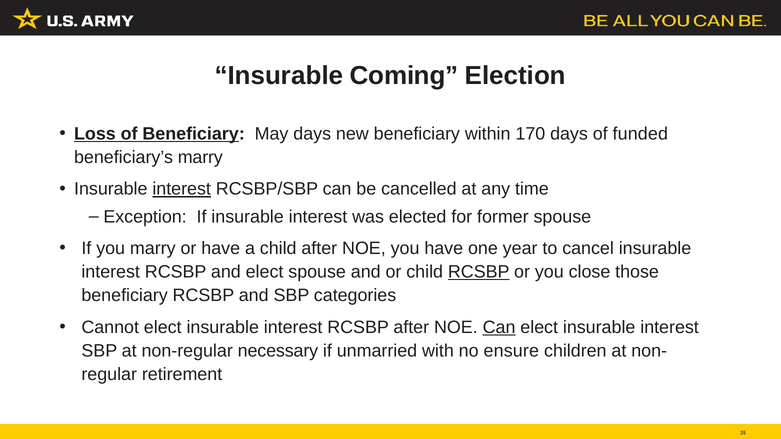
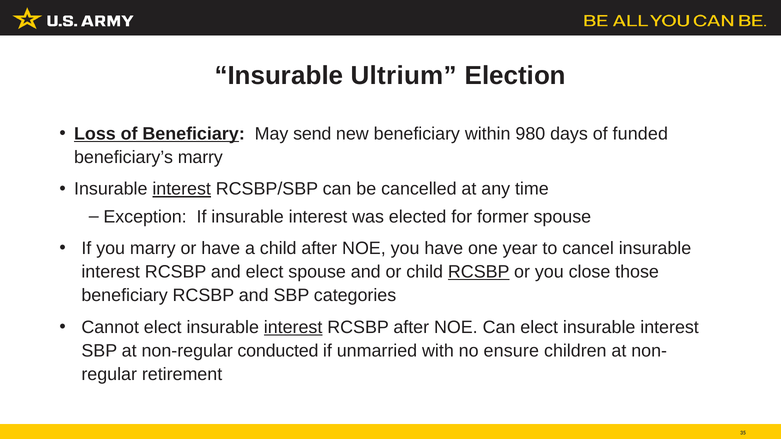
Coming: Coming -> Ultrium
May days: days -> send
170: 170 -> 980
interest at (293, 328) underline: none -> present
Can at (499, 328) underline: present -> none
necessary: necessary -> conducted
